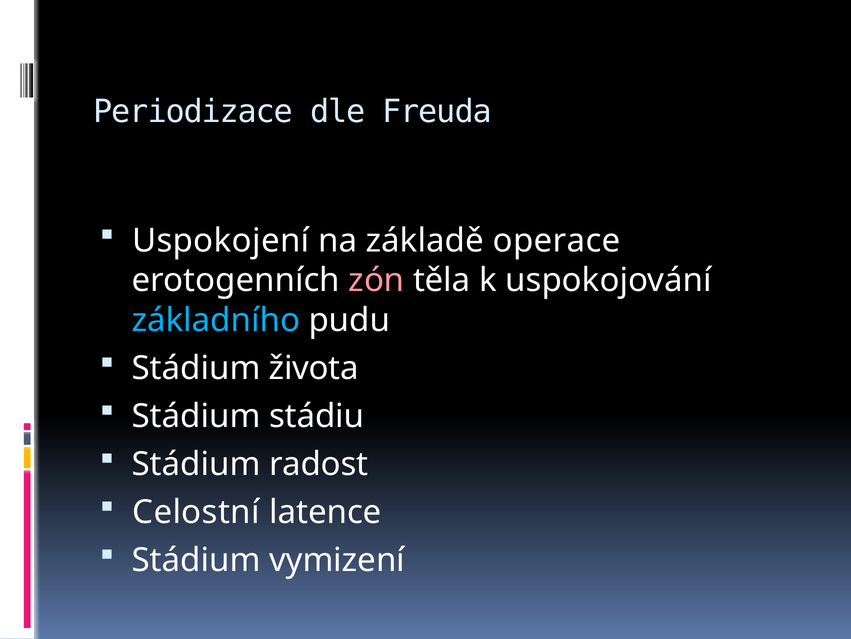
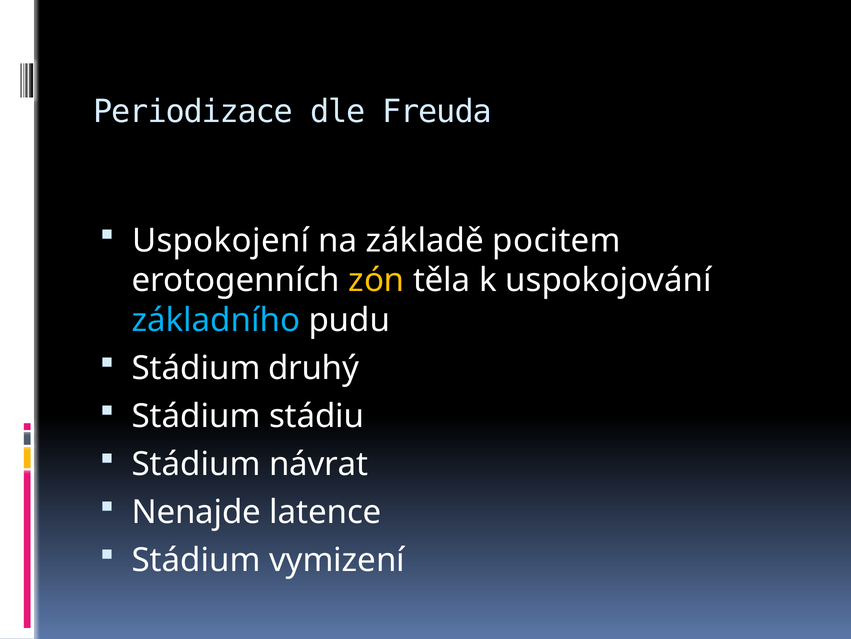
operace: operace -> pocitem
zón colour: pink -> yellow
života: života -> druhý
radost: radost -> návrat
Celostní: Celostní -> Nenajde
